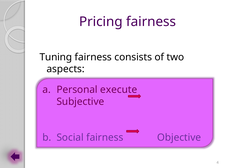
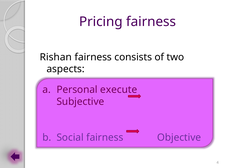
Tuning: Tuning -> Rishan
